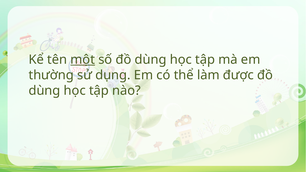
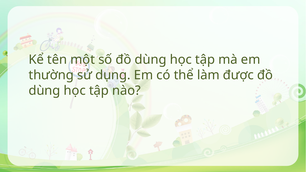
một underline: present -> none
